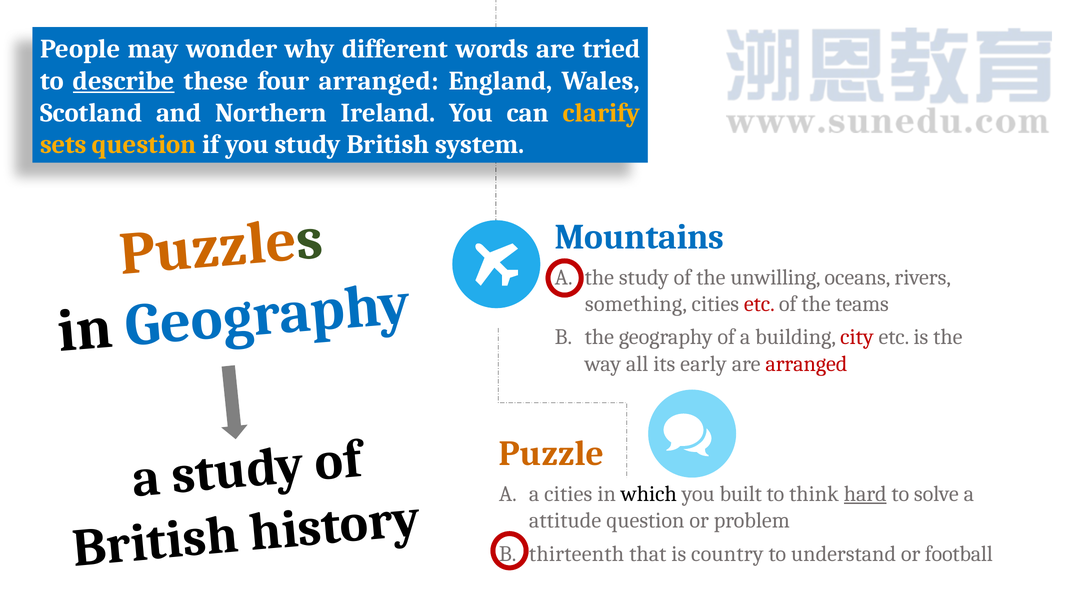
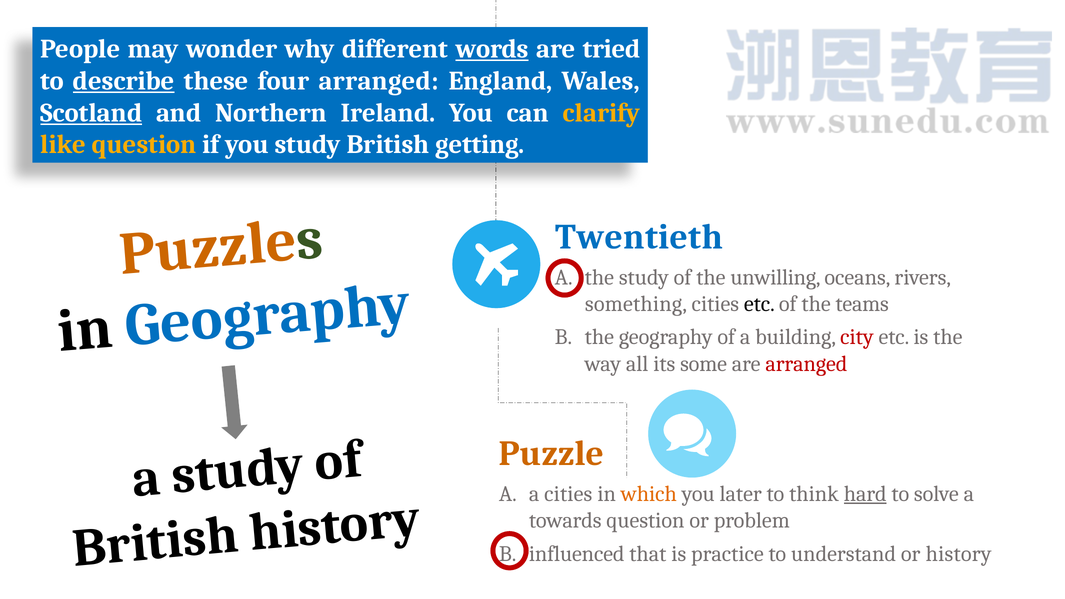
words underline: none -> present
Scotland underline: none -> present
sets: sets -> like
system: system -> getting
Mountains: Mountains -> Twentieth
etc at (759, 304) colour: red -> black
early: early -> some
which colour: black -> orange
built: built -> later
attitude: attitude -> towards
thirteenth: thirteenth -> influenced
country: country -> practice
football: football -> history
